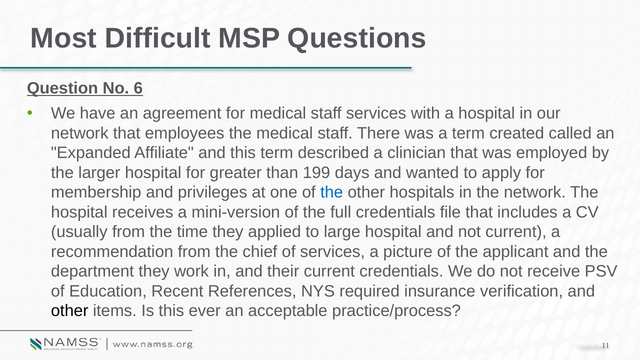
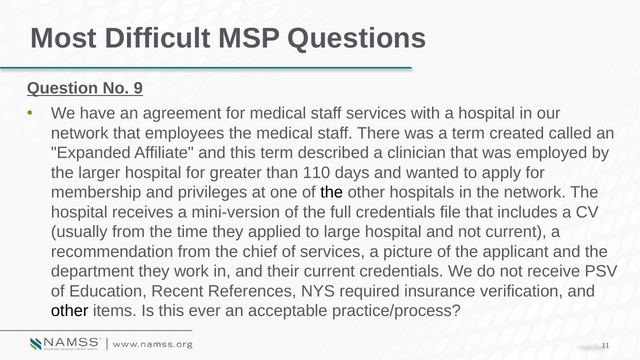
6: 6 -> 9
199: 199 -> 110
the at (332, 193) colour: blue -> black
